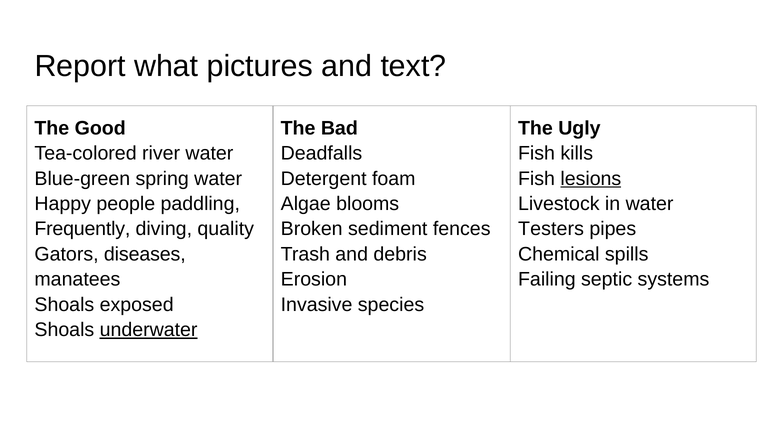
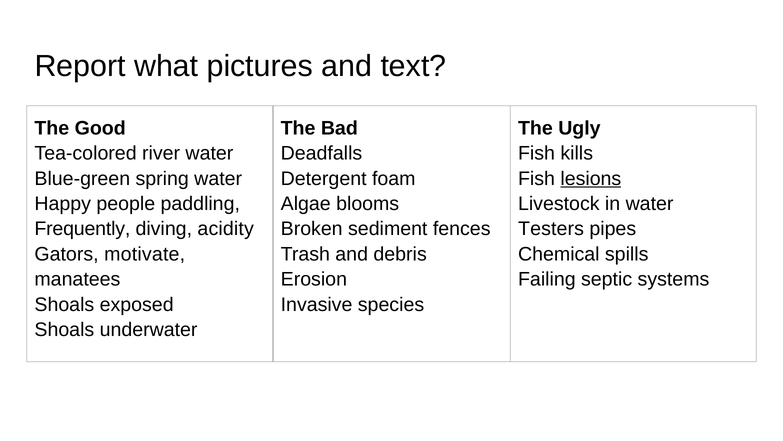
quality: quality -> acidity
diseases: diseases -> motivate
underwater underline: present -> none
